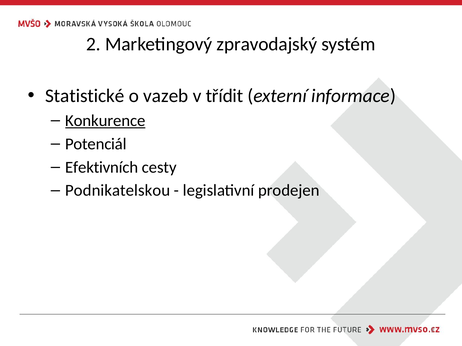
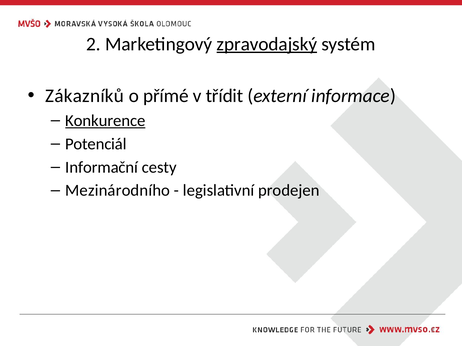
zpravodajský underline: none -> present
Statistické: Statistické -> Zákazníků
vazeb: vazeb -> přímé
Efektivních: Efektivních -> Informační
Podnikatelskou: Podnikatelskou -> Mezinárodního
